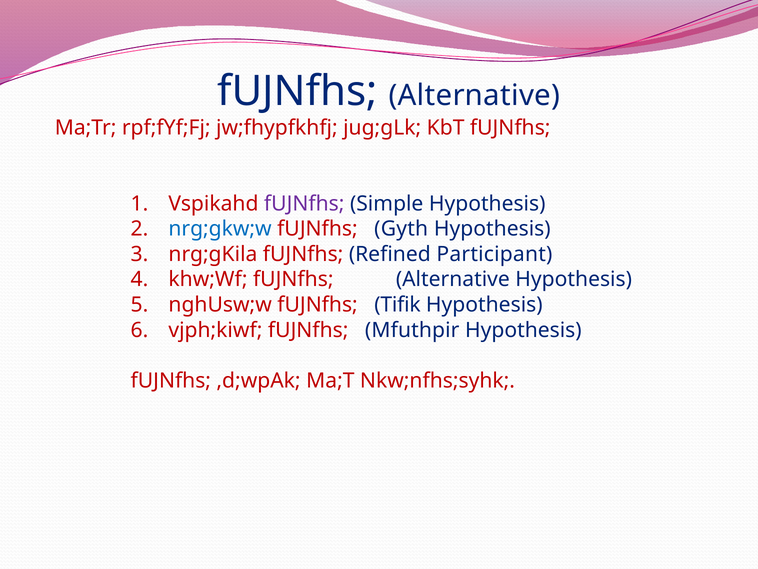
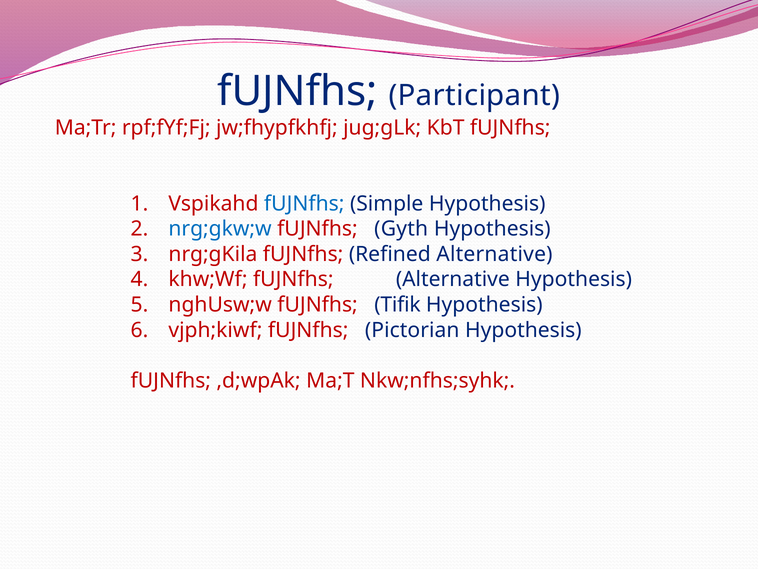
Alternative at (474, 95): Alternative -> Participant
fUJNfhs at (304, 203) colour: purple -> blue
Refined Participant: Participant -> Alternative
Mfuthpir: Mfuthpir -> Pictorian
